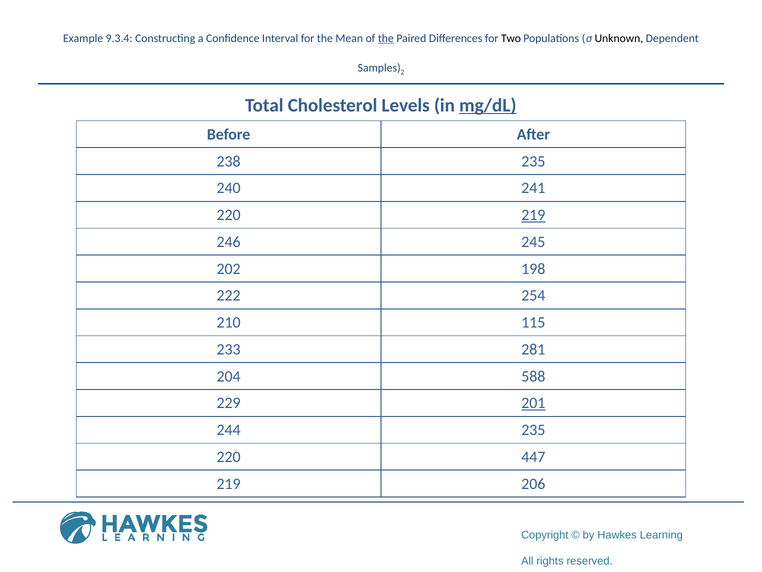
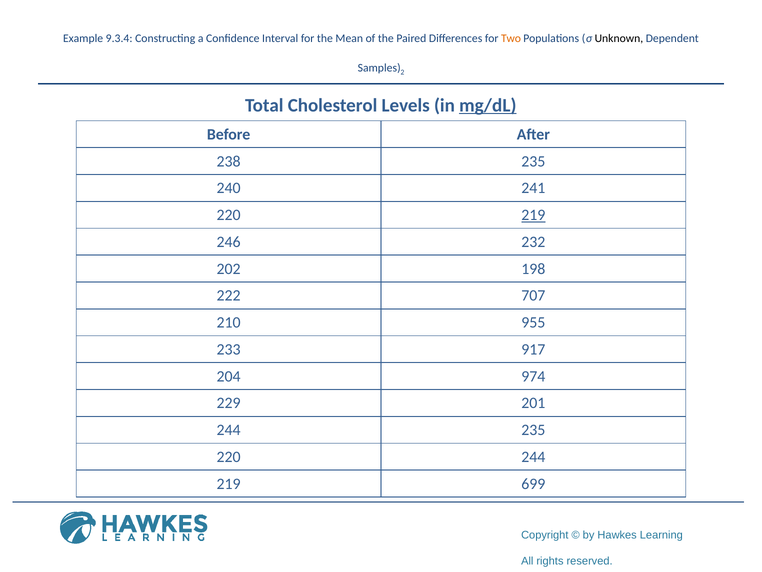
the at (386, 38) underline: present -> none
Two colour: black -> orange
245: 245 -> 232
254: 254 -> 707
115: 115 -> 955
281: 281 -> 917
588: 588 -> 974
201 underline: present -> none
220 447: 447 -> 244
206: 206 -> 699
